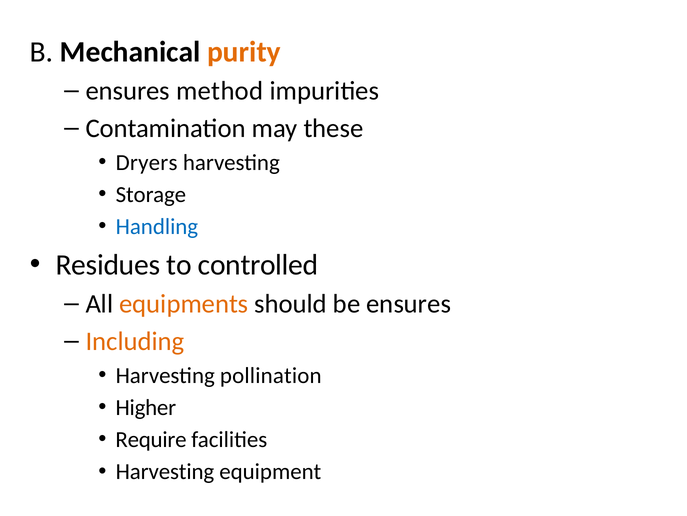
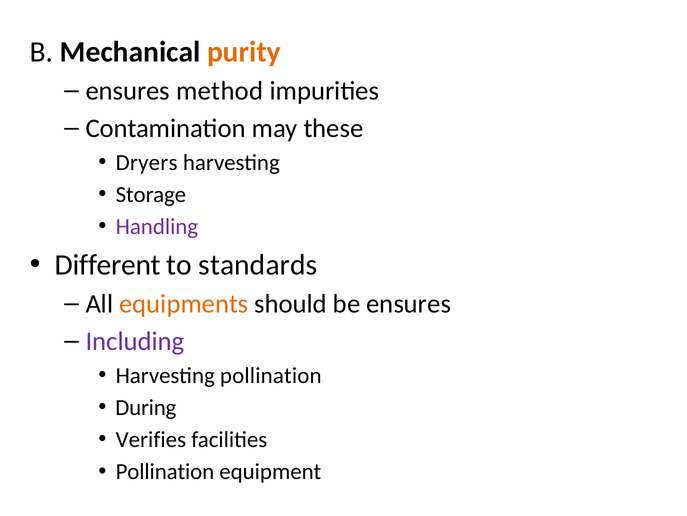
Handling colour: blue -> purple
Residues: Residues -> Different
controlled: controlled -> standards
Including colour: orange -> purple
Higher: Higher -> During
Require: Require -> Verifies
Harvesting at (165, 471): Harvesting -> Pollination
